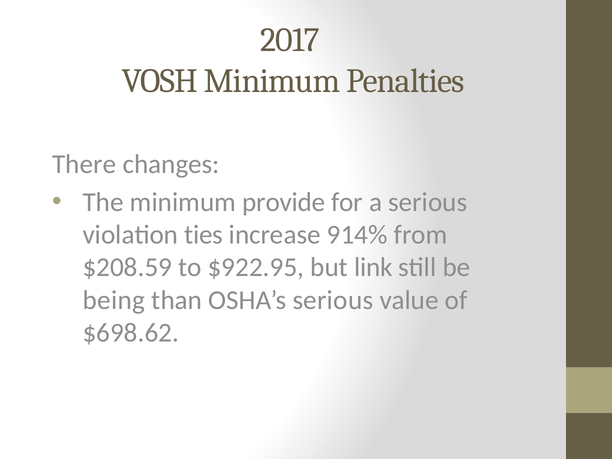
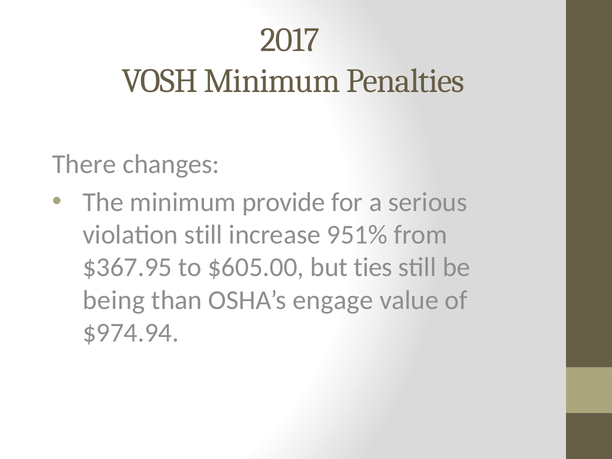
violation ties: ties -> still
914%: 914% -> 951%
$208.59: $208.59 -> $367.95
$922.95: $922.95 -> $605.00
link: link -> ties
OSHA’s serious: serious -> engage
$698.62: $698.62 -> $974.94
